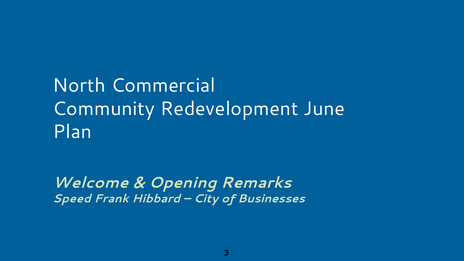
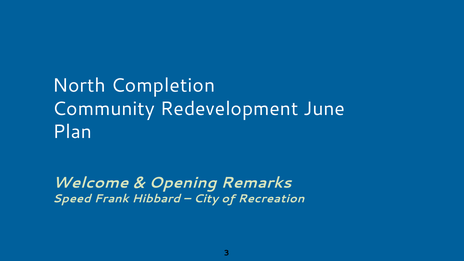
Commercial: Commercial -> Completion
Businesses: Businesses -> Recreation
